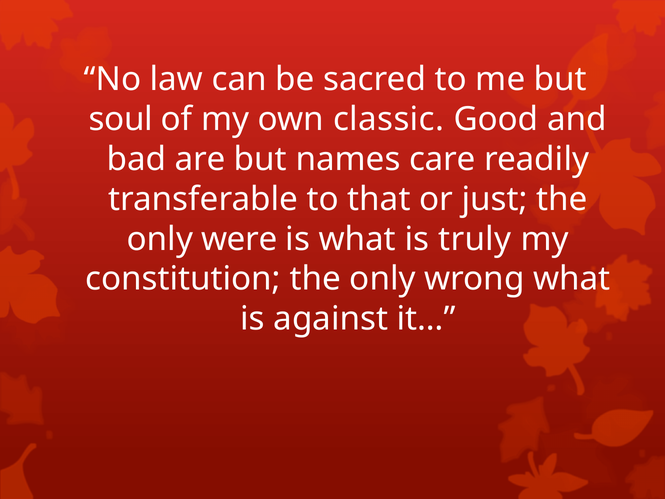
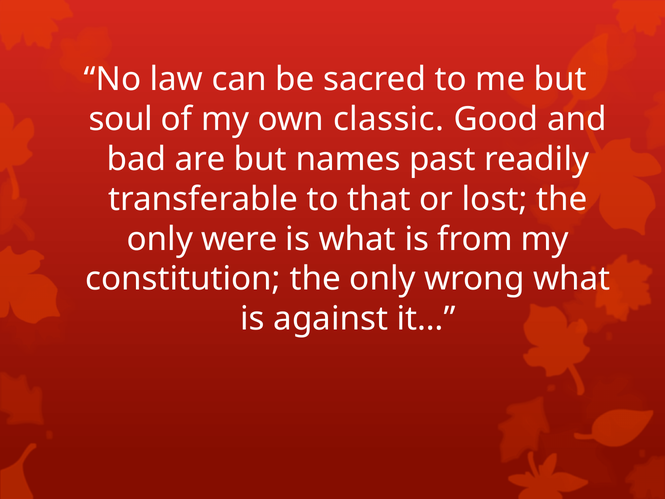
care: care -> past
just: just -> lost
truly: truly -> from
